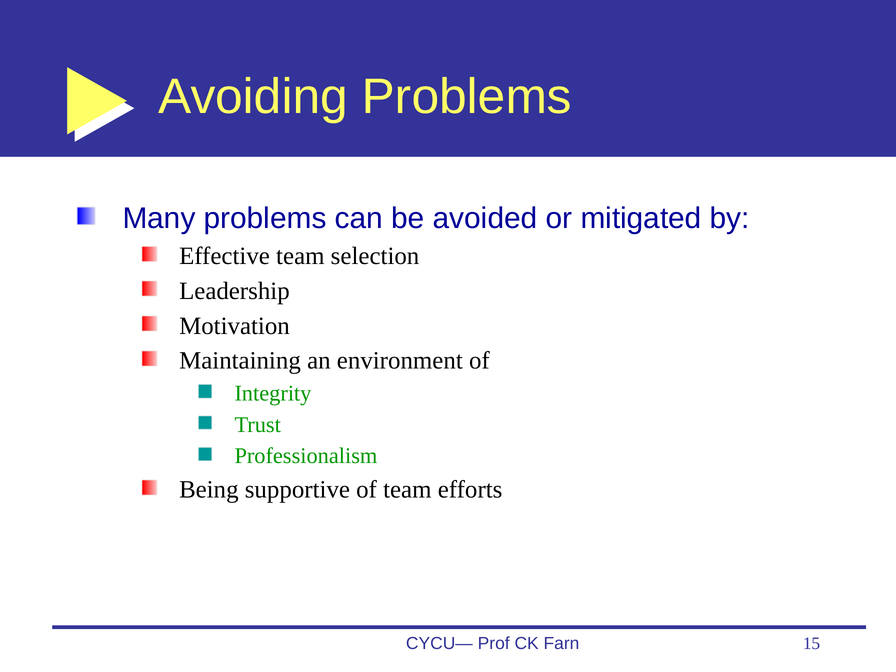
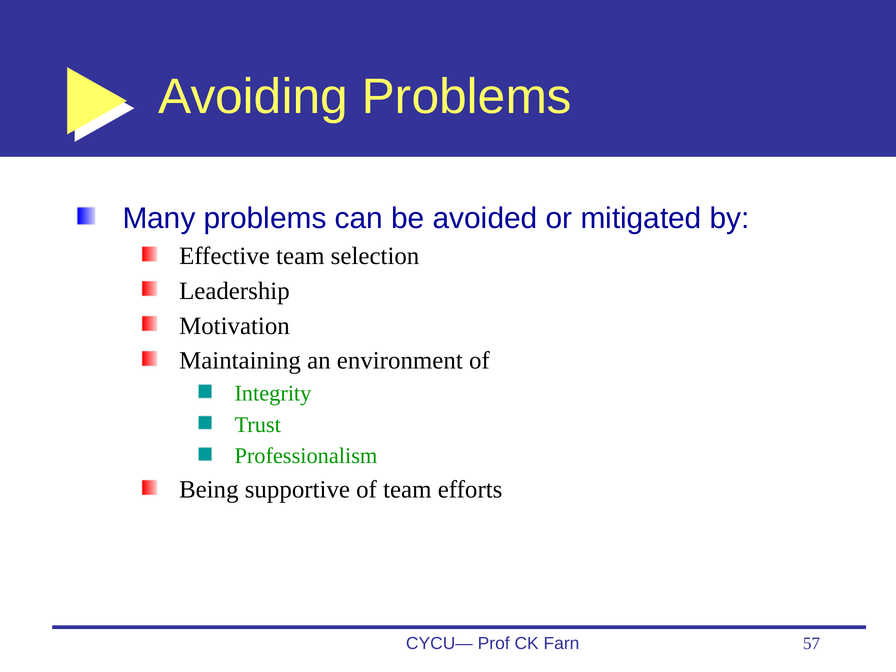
15: 15 -> 57
